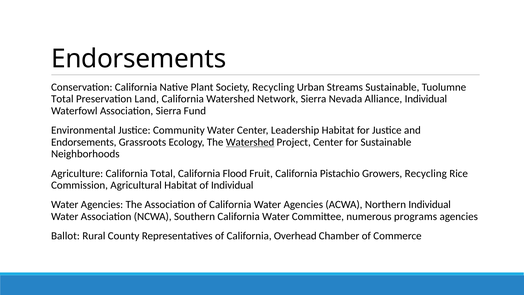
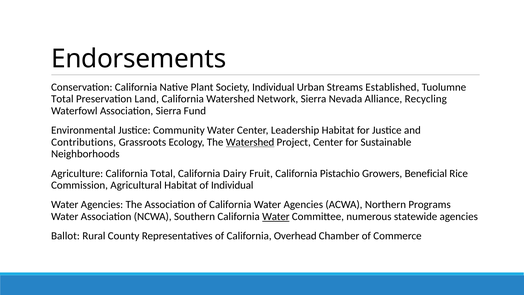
Society Recycling: Recycling -> Individual
Streams Sustainable: Sustainable -> Established
Alliance Individual: Individual -> Recycling
Endorsements at (84, 142): Endorsements -> Contributions
Flood: Flood -> Dairy
Growers Recycling: Recycling -> Beneficial
Northern Individual: Individual -> Programs
Water at (276, 216) underline: none -> present
programs: programs -> statewide
